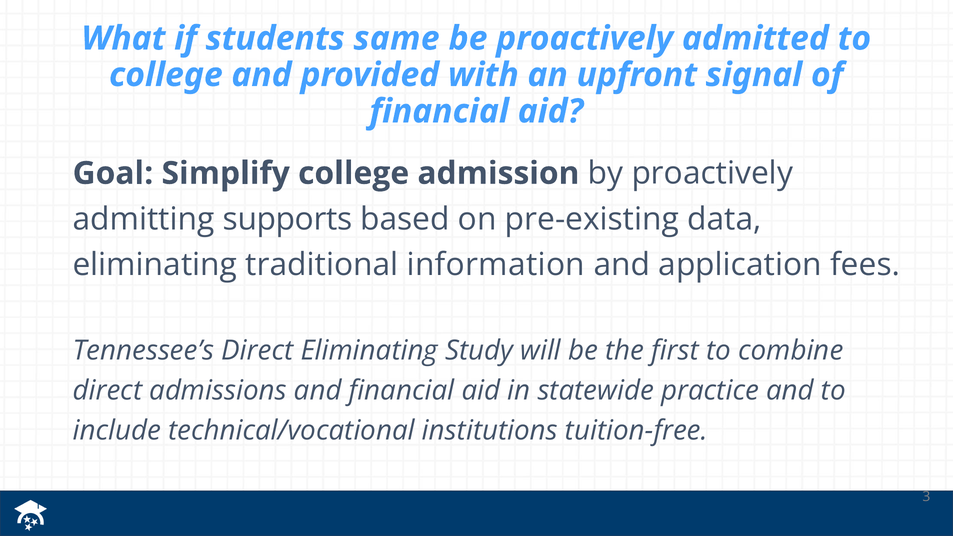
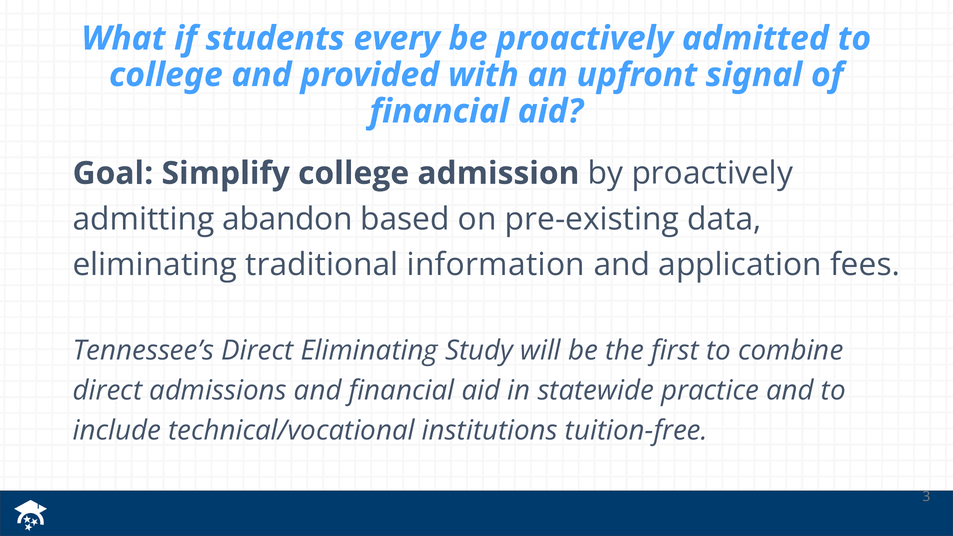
same: same -> every
supports: supports -> abandon
